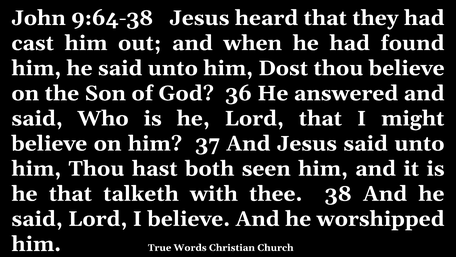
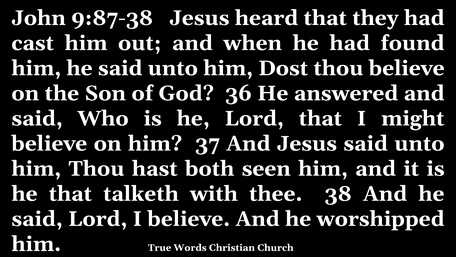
9:64-38: 9:64-38 -> 9:87-38
